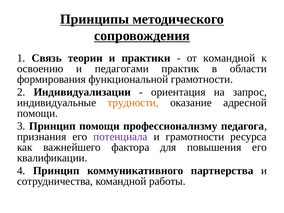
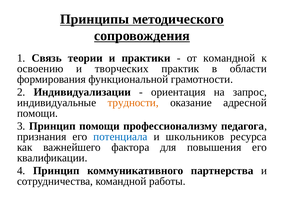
педагогами: педагогами -> творческих
потенциала colour: purple -> blue
и грамотности: грамотности -> школьников
